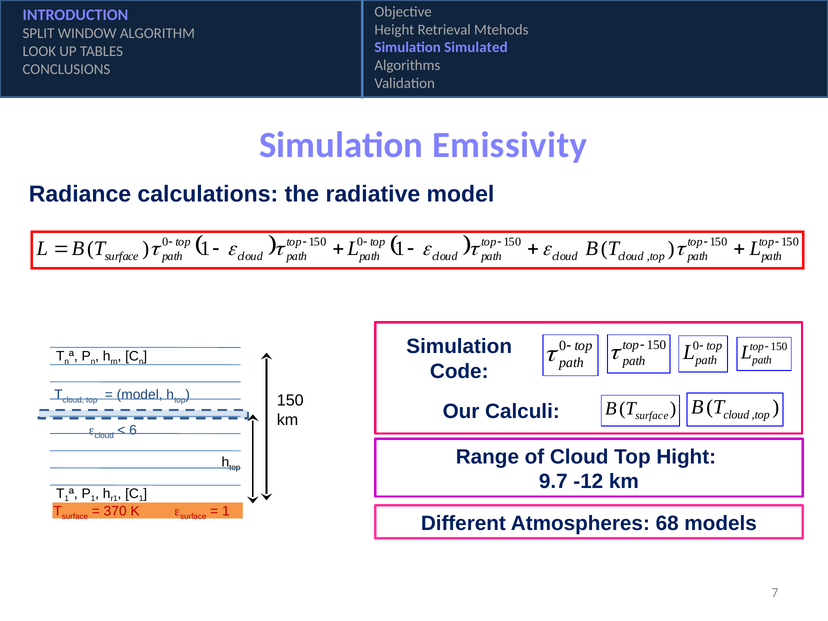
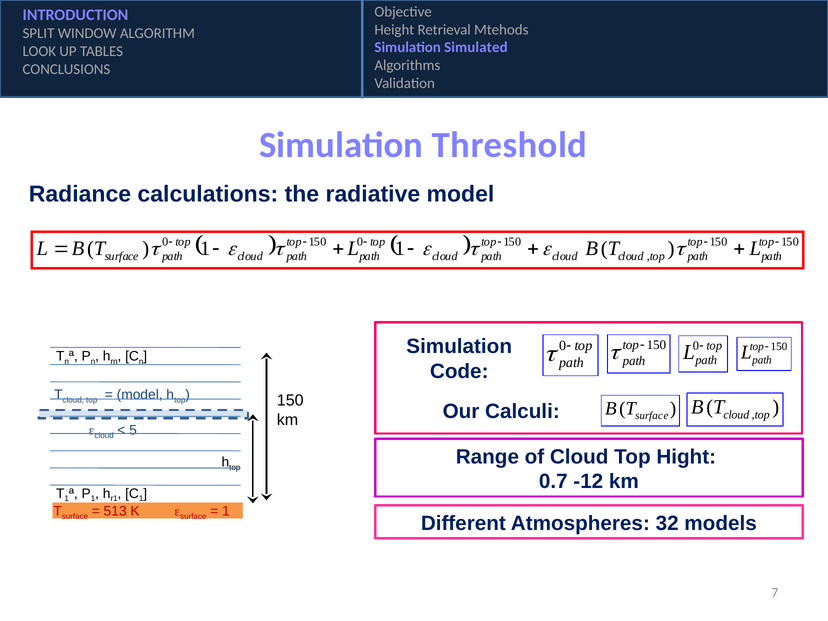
Emissivity: Emissivity -> Threshold
6: 6 -> 5
9.7: 9.7 -> 0.7
370: 370 -> 513
68: 68 -> 32
